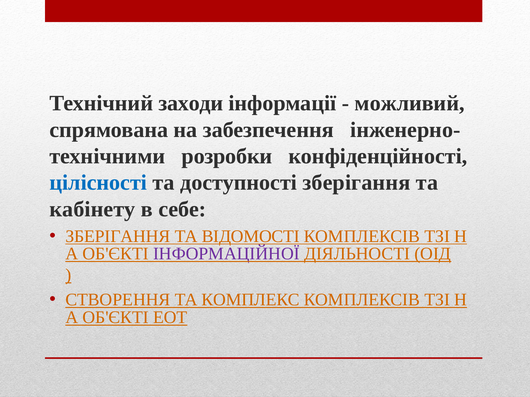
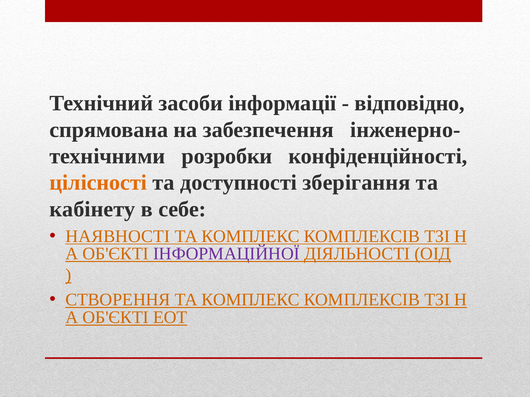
заходи: заходи -> засоби
можливий: можливий -> відповідно
цілісності colour: blue -> orange
ЗБЕРІГАННЯ at (118, 236): ЗБЕРІГАННЯ -> НАЯВНОСТІ
ВІДОМОСТІ at (251, 236): ВІДОМОСТІ -> КОМПЛЕКС
